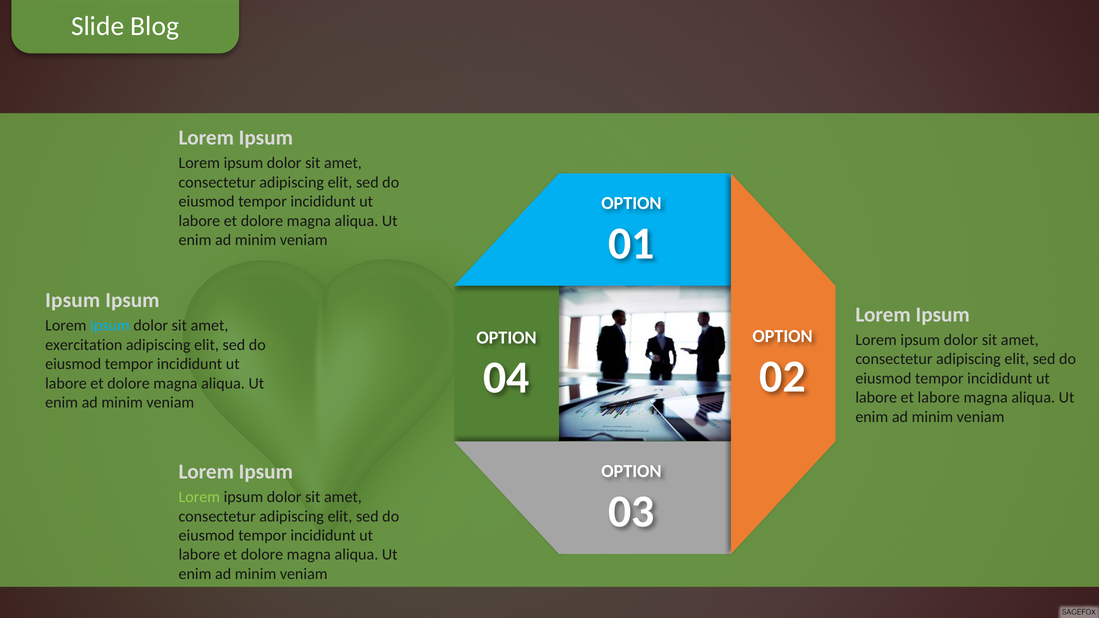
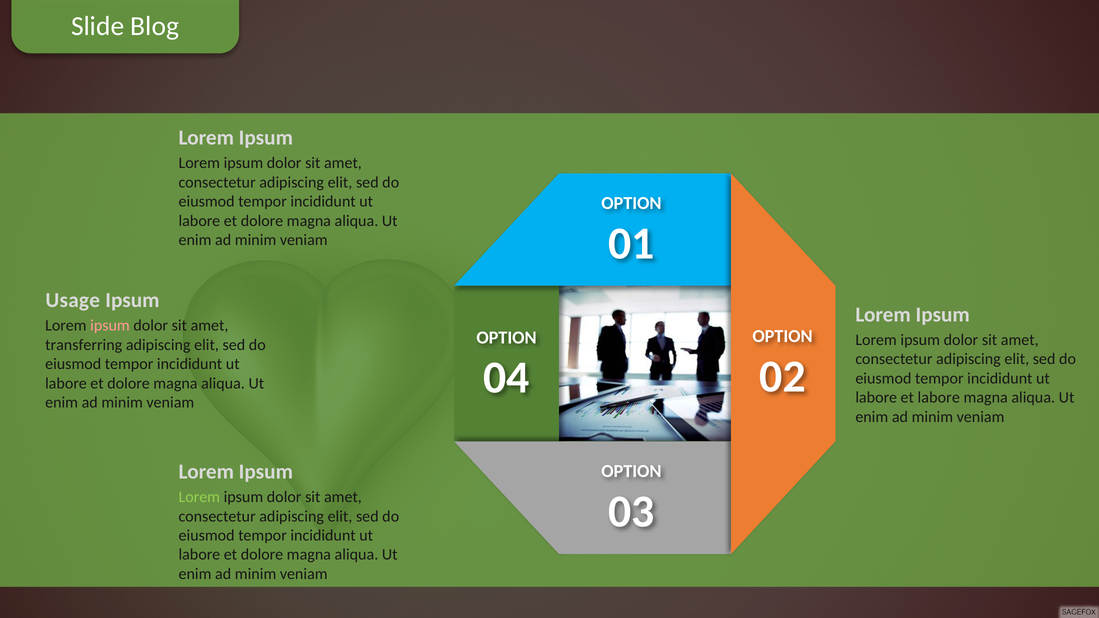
Ipsum at (73, 300): Ipsum -> Usage
ipsum at (110, 326) colour: light blue -> pink
exercitation: exercitation -> transferring
